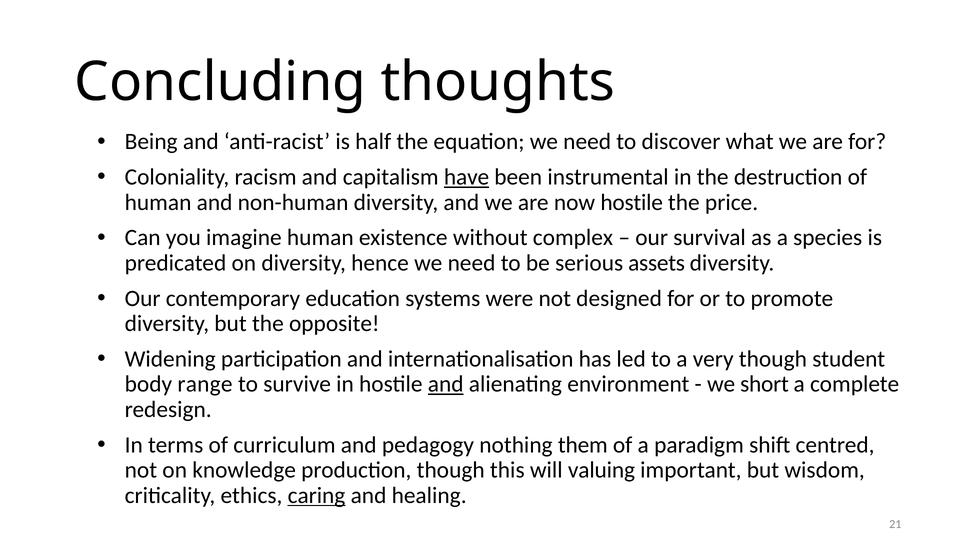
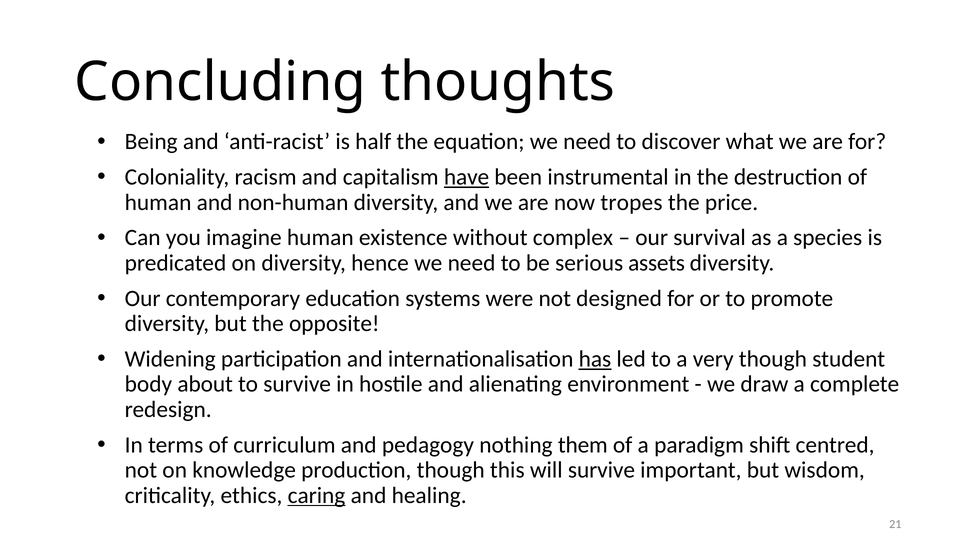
now hostile: hostile -> tropes
has underline: none -> present
range: range -> about
and at (446, 384) underline: present -> none
short: short -> draw
will valuing: valuing -> survive
